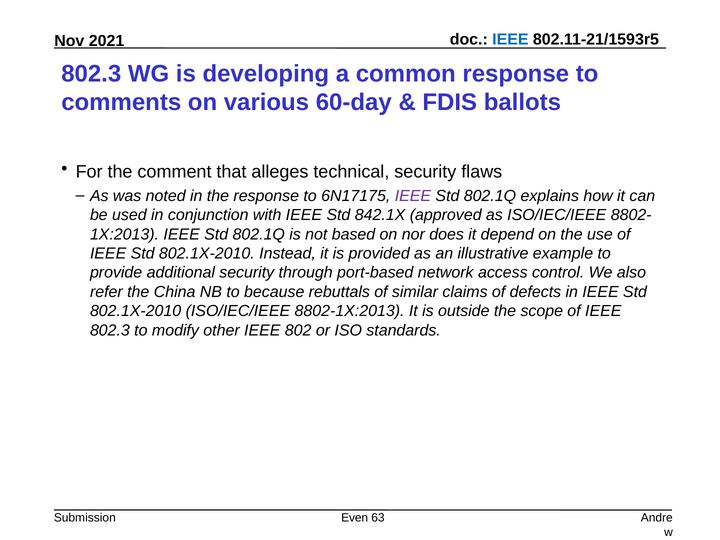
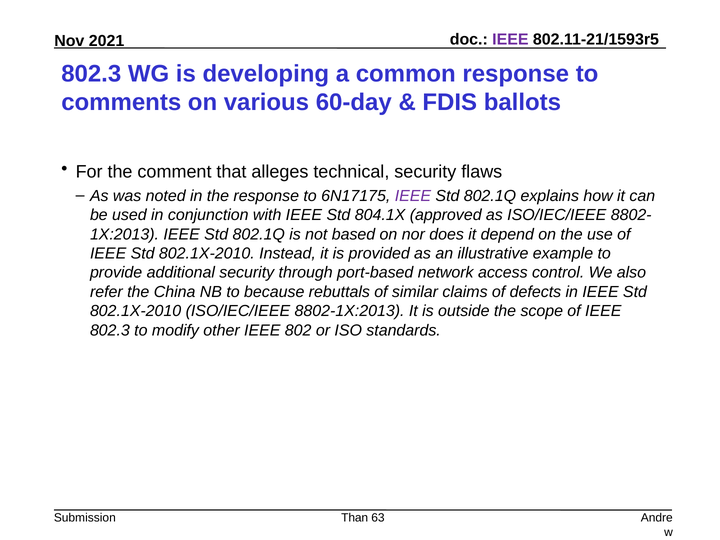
IEEE at (510, 40) colour: blue -> purple
842.1X: 842.1X -> 804.1X
Even: Even -> Than
